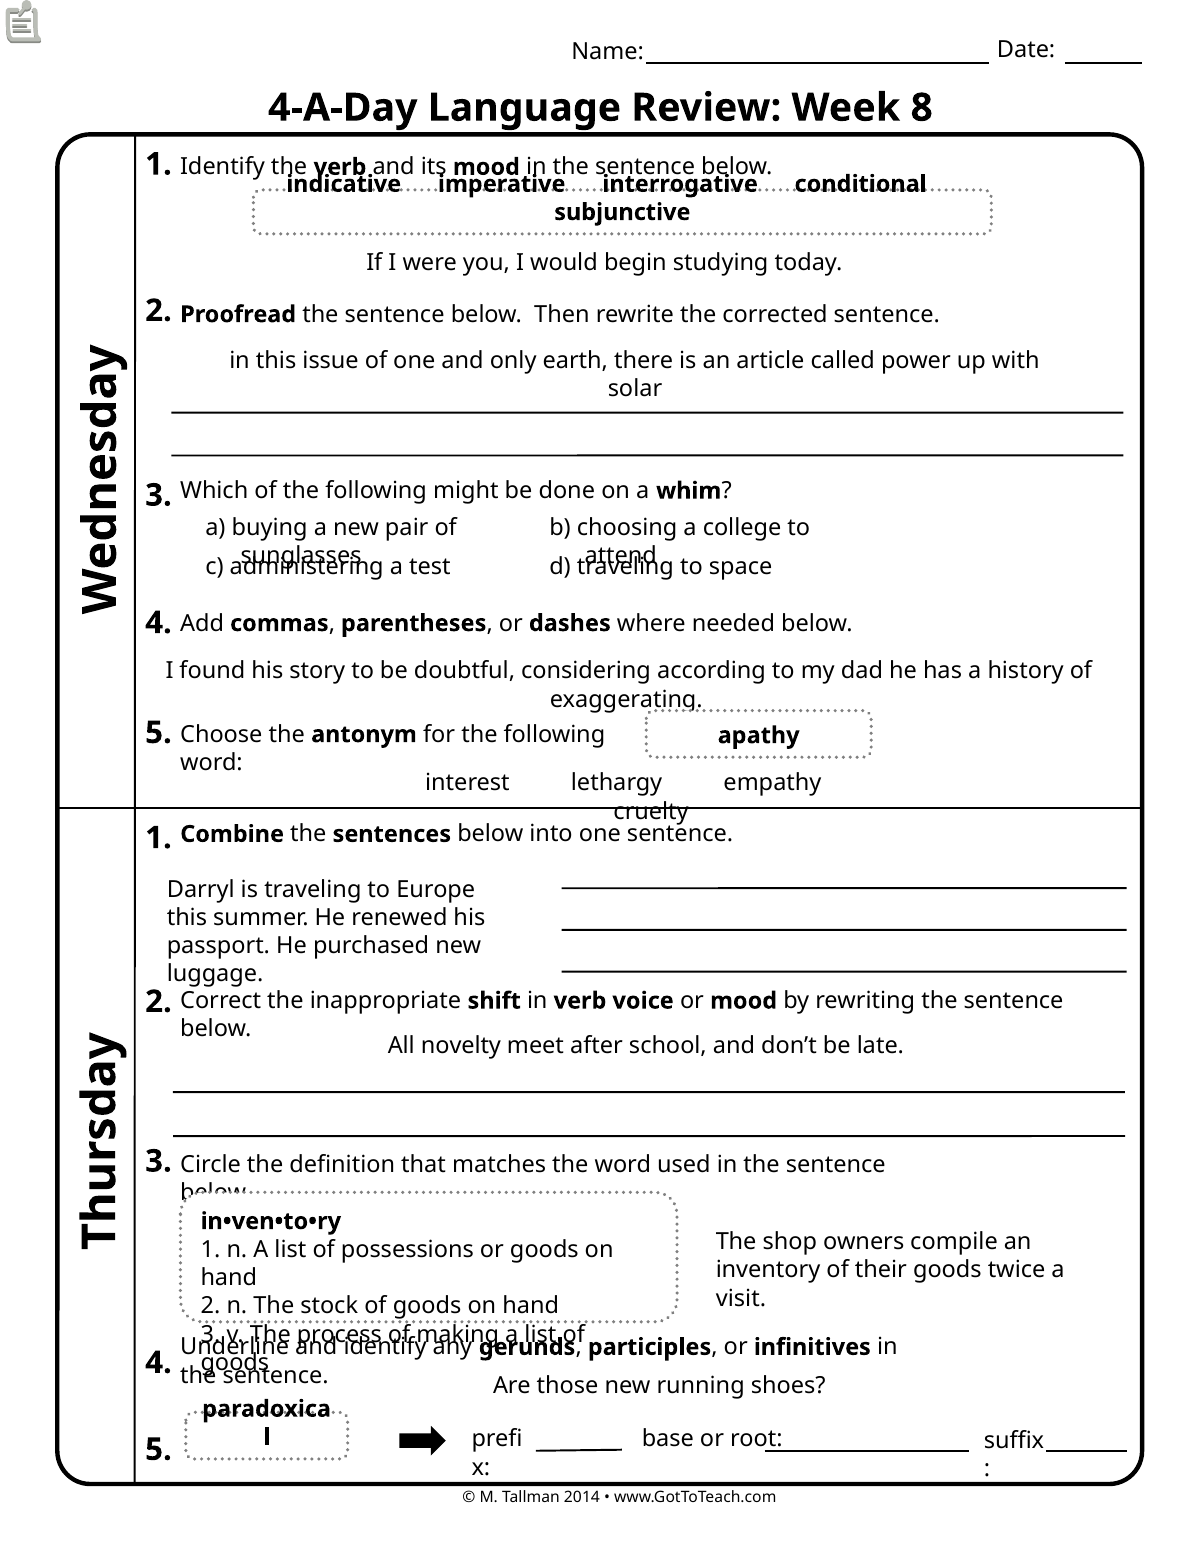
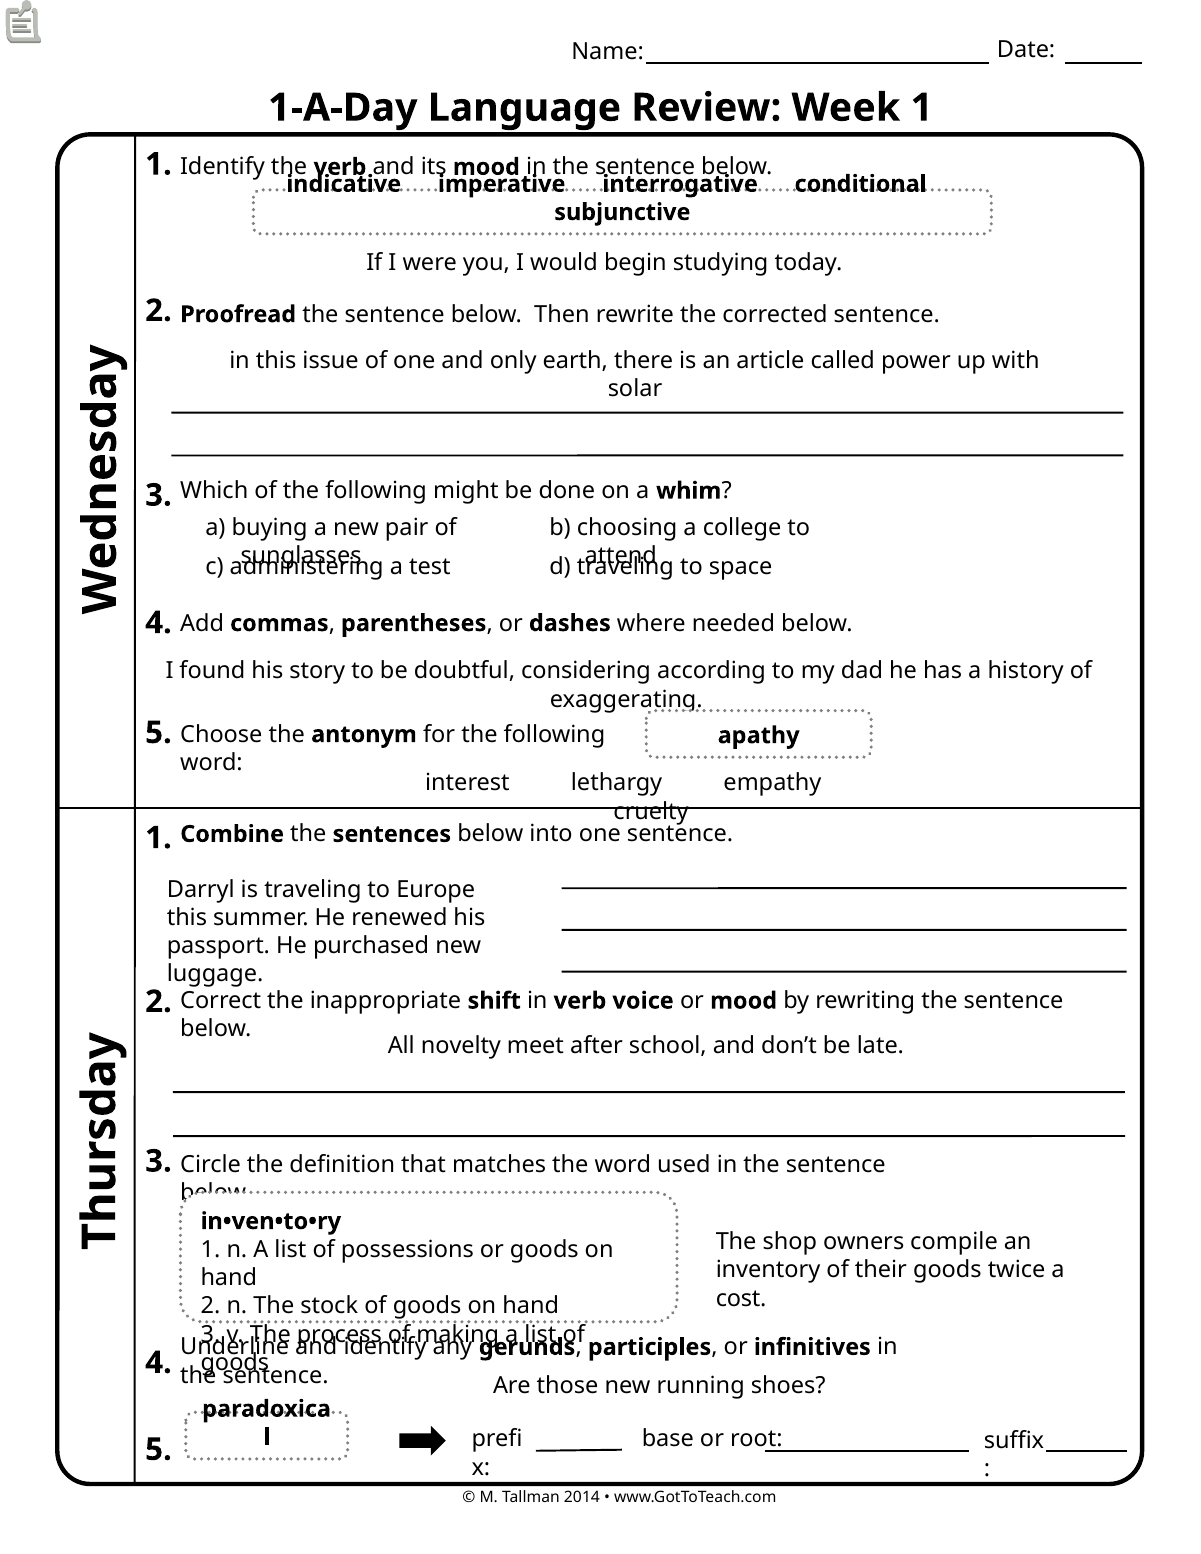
4-A-Day: 4-A-Day -> 1-A-Day
Week 8: 8 -> 1
visit: visit -> cost
